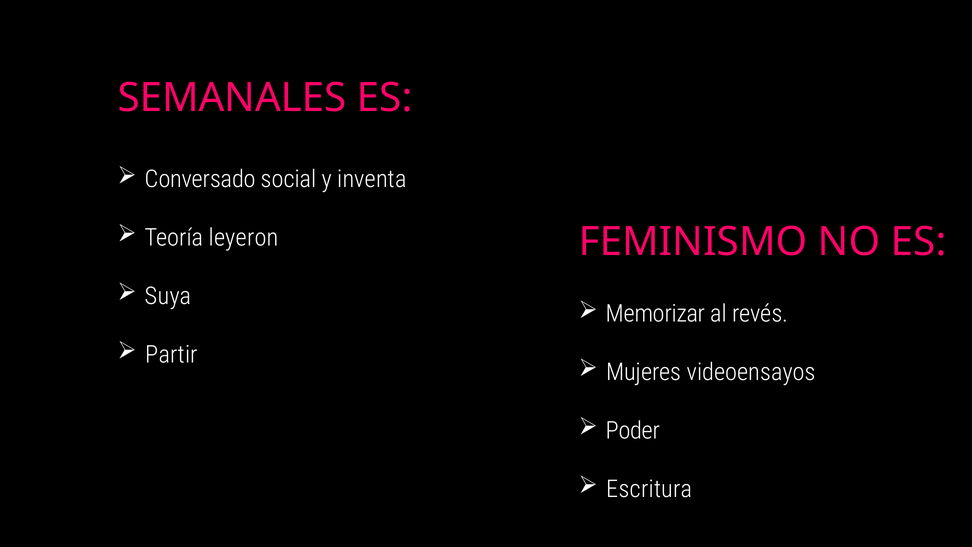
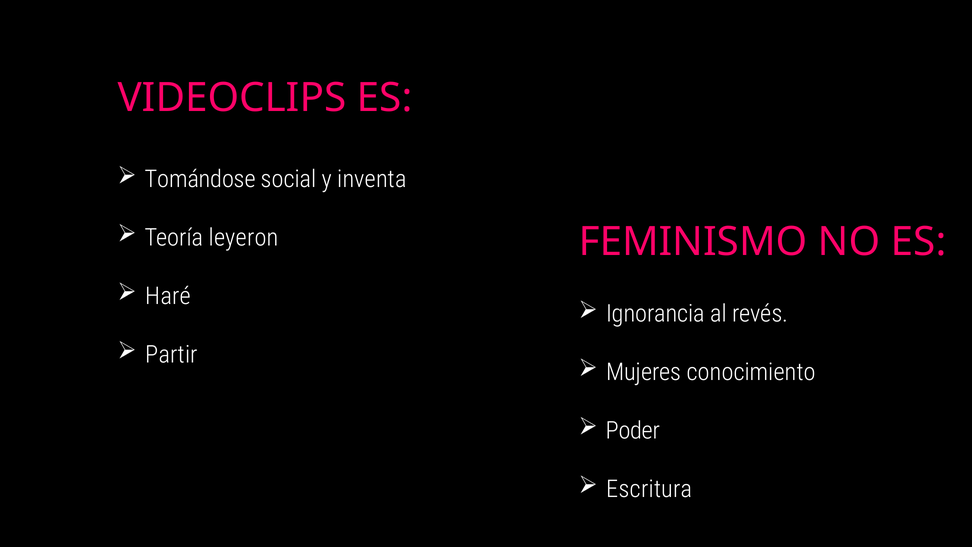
SEMANALES: SEMANALES -> VIDEOCLIPS
Conversado: Conversado -> Tomándose
Suya: Suya -> Haré
Memorizar: Memorizar -> Ignorancia
videoensayos: videoensayos -> conocimiento
